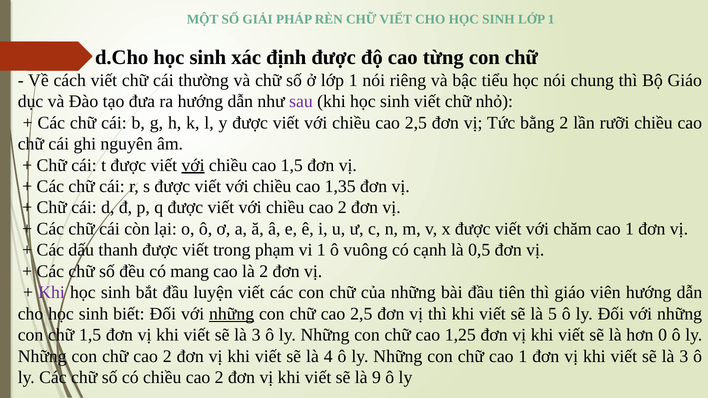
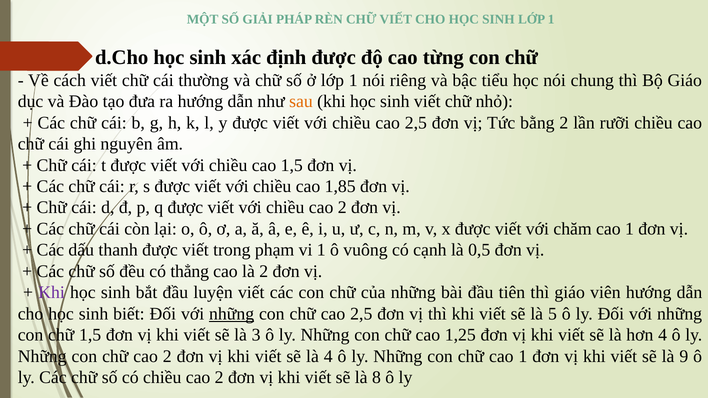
sau colour: purple -> orange
với at (193, 165) underline: present -> none
1,35: 1,35 -> 1,85
mang: mang -> thẳng
hơn 0: 0 -> 4
3 at (684, 356): 3 -> 9
9: 9 -> 8
